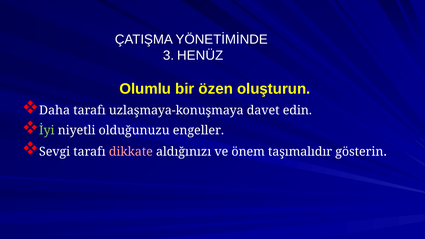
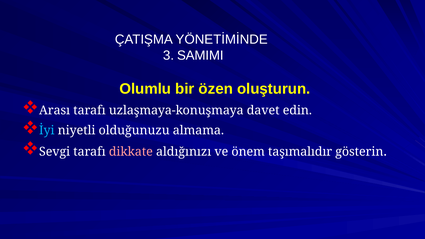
HENÜZ: HENÜZ -> SAMIMI
Daha: Daha -> Arası
İyi colour: light green -> light blue
engeller: engeller -> almama
